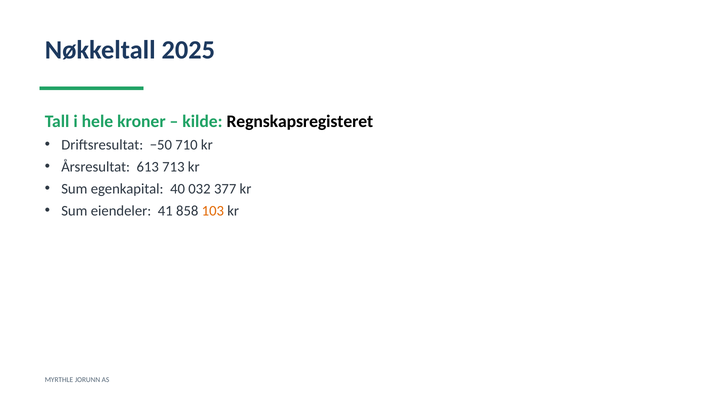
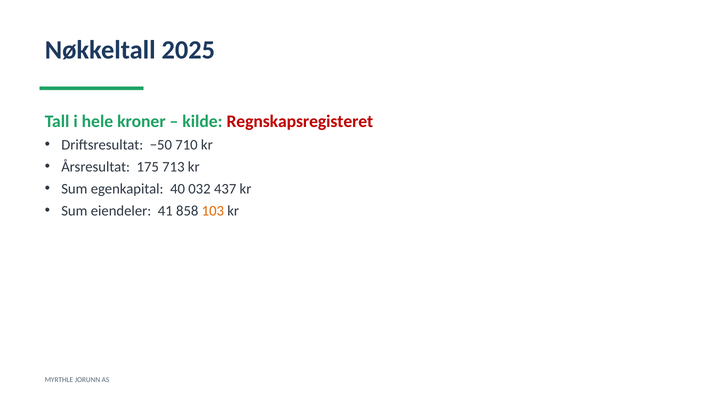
Regnskapsregisteret colour: black -> red
613: 613 -> 175
377: 377 -> 437
